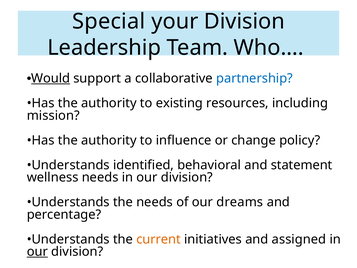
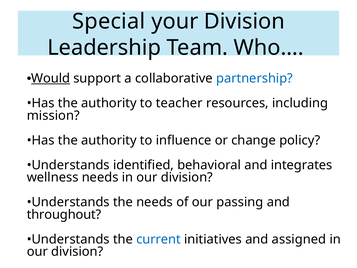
existing: existing -> teacher
statement: statement -> integrates
dreams: dreams -> passing
percentage: percentage -> throughout
current colour: orange -> blue
our at (37, 251) underline: present -> none
